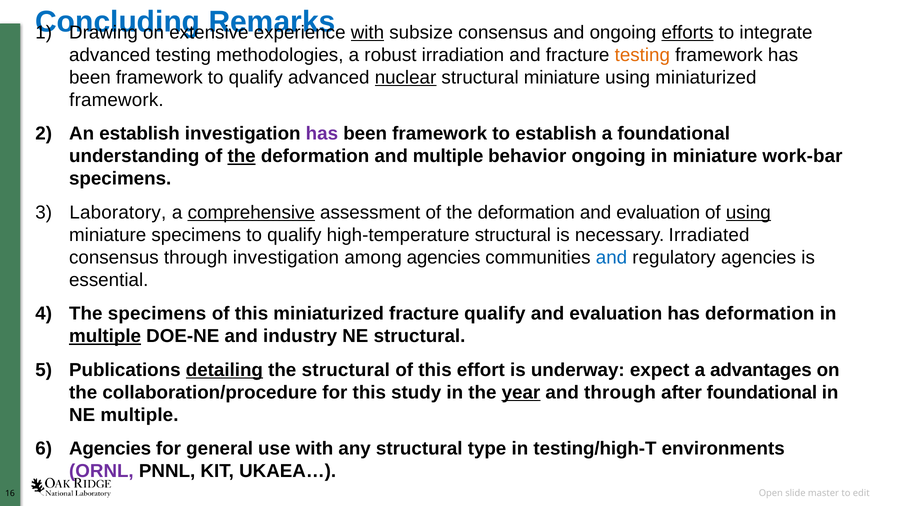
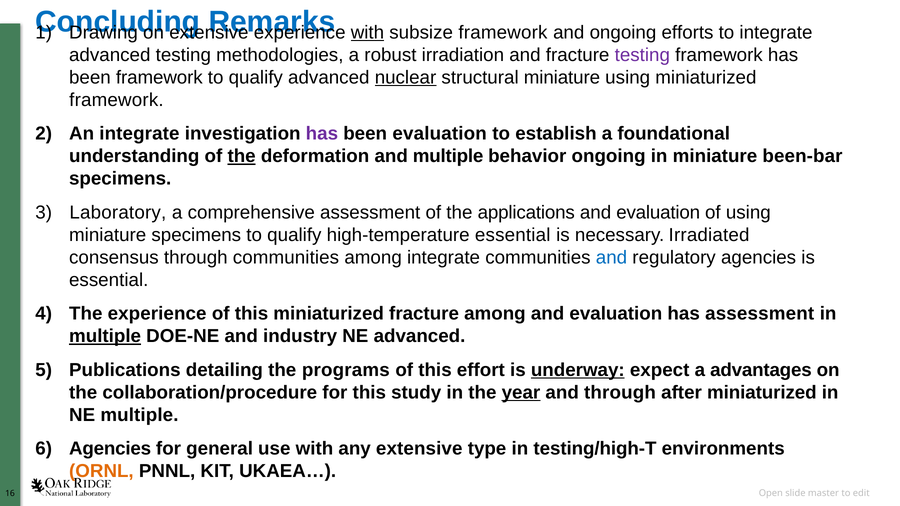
subsize consensus: consensus -> framework
efforts underline: present -> none
testing at (642, 55) colour: orange -> purple
An establish: establish -> integrate
framework at (440, 134): framework -> evaluation
work-bar: work-bar -> been-bar
comprehensive underline: present -> none
assessment of the deformation: deformation -> applications
using at (748, 213) underline: present -> none
high-temperature structural: structural -> essential
through investigation: investigation -> communities
among agencies: agencies -> integrate
The specimens: specimens -> experience
fracture qualify: qualify -> among
has deformation: deformation -> assessment
NE structural: structural -> advanced
detailing underline: present -> none
the structural: structural -> programs
underway underline: none -> present
after foundational: foundational -> miniaturized
any structural: structural -> extensive
ORNL colour: purple -> orange
